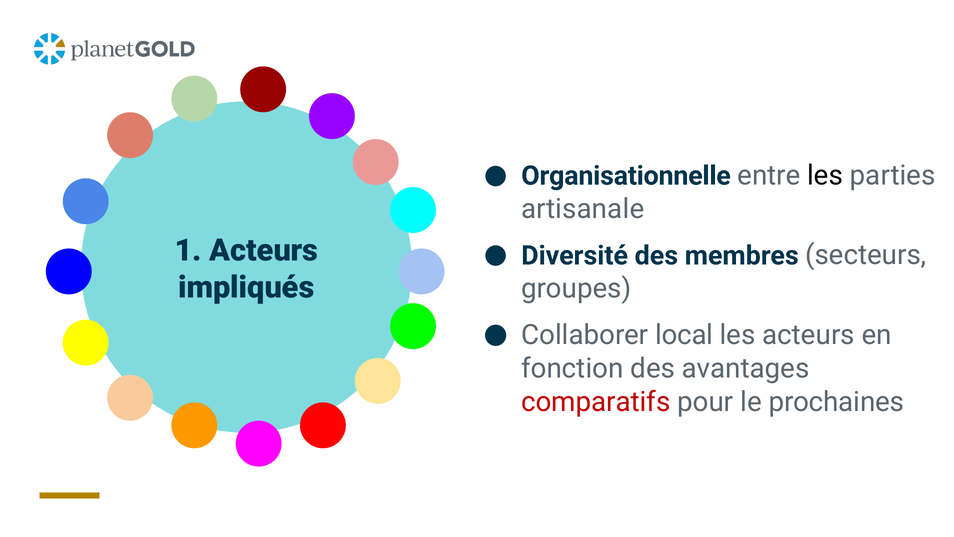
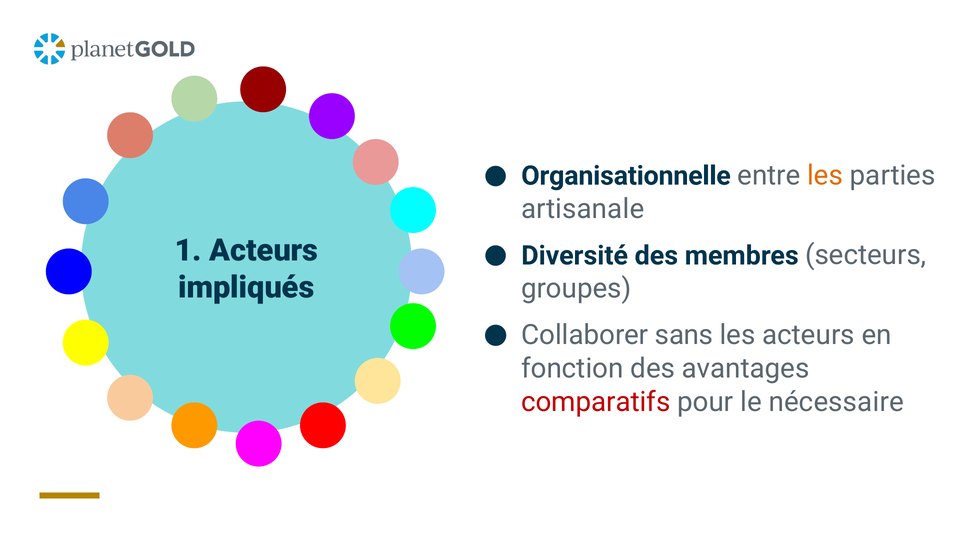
les at (825, 175) colour: black -> orange
local: local -> sans
prochaines: prochaines -> nécessaire
